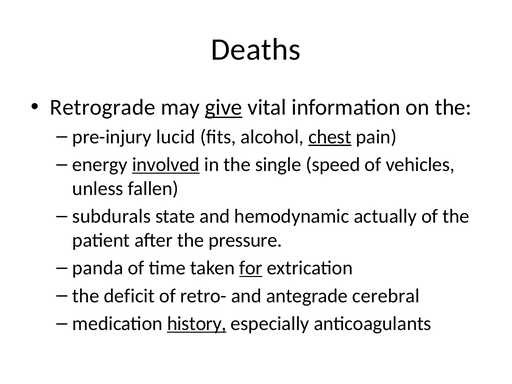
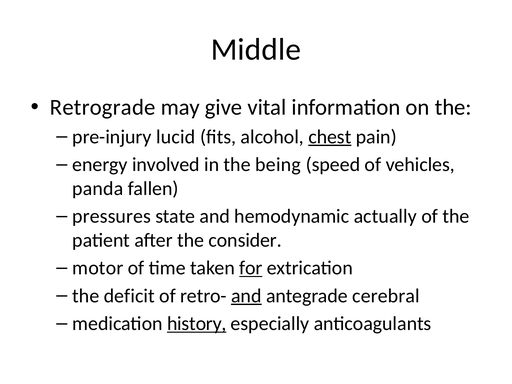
Deaths: Deaths -> Middle
give underline: present -> none
involved underline: present -> none
single: single -> being
unless: unless -> panda
subdurals: subdurals -> pressures
pressure: pressure -> consider
panda: panda -> motor
and at (246, 296) underline: none -> present
